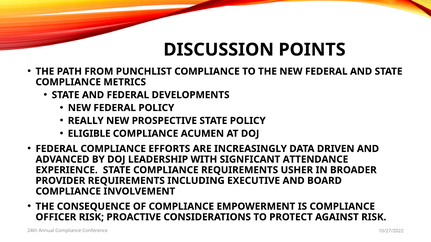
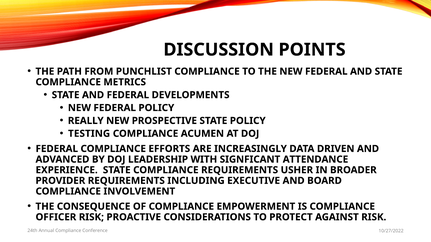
ELIGIBLE: ELIGIBLE -> TESTING
